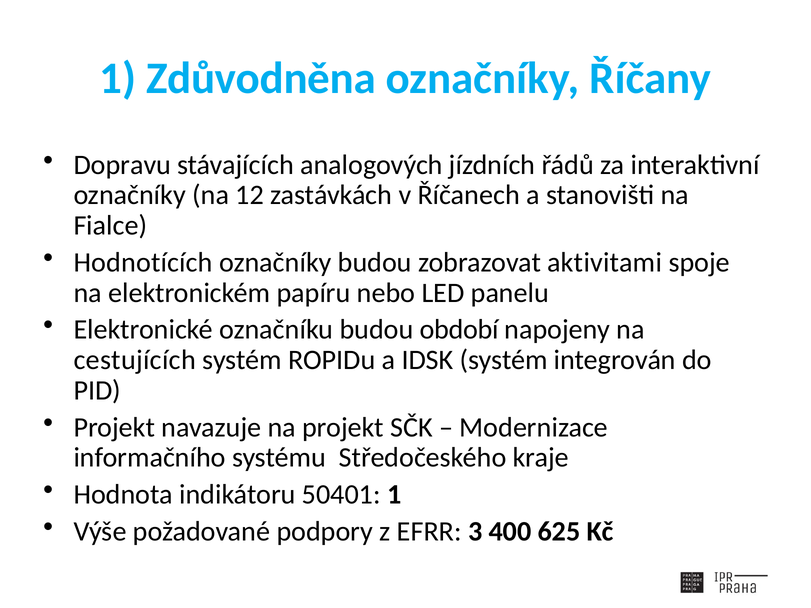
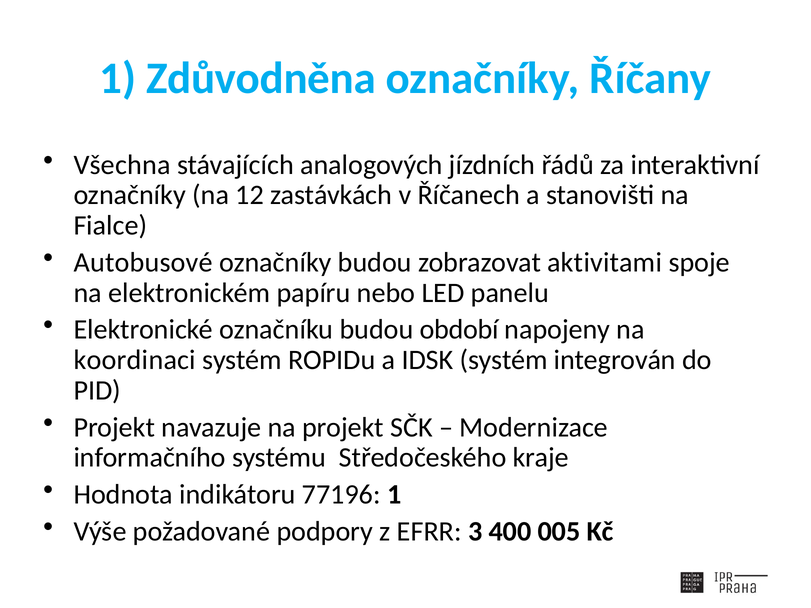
Dopravu: Dopravu -> Všechna
Hodnotících: Hodnotících -> Autobusové
cestujících: cestujících -> koordinaci
50401: 50401 -> 77196
625: 625 -> 005
